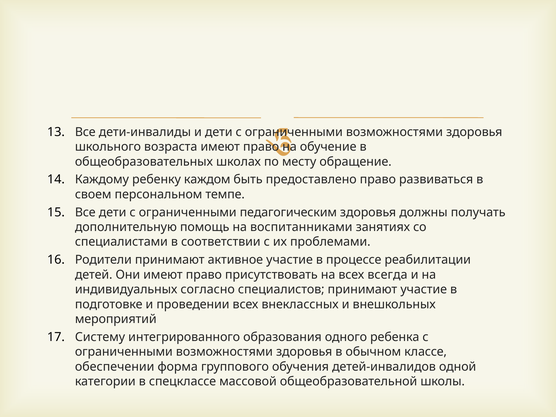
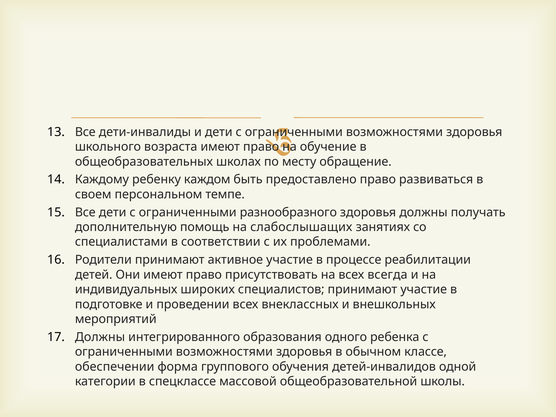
педагогическим: педагогическим -> разнообразного
воспитанниками: воспитанниками -> слабослышащих
согласно: согласно -> широких
Систему at (100, 337): Систему -> Должны
